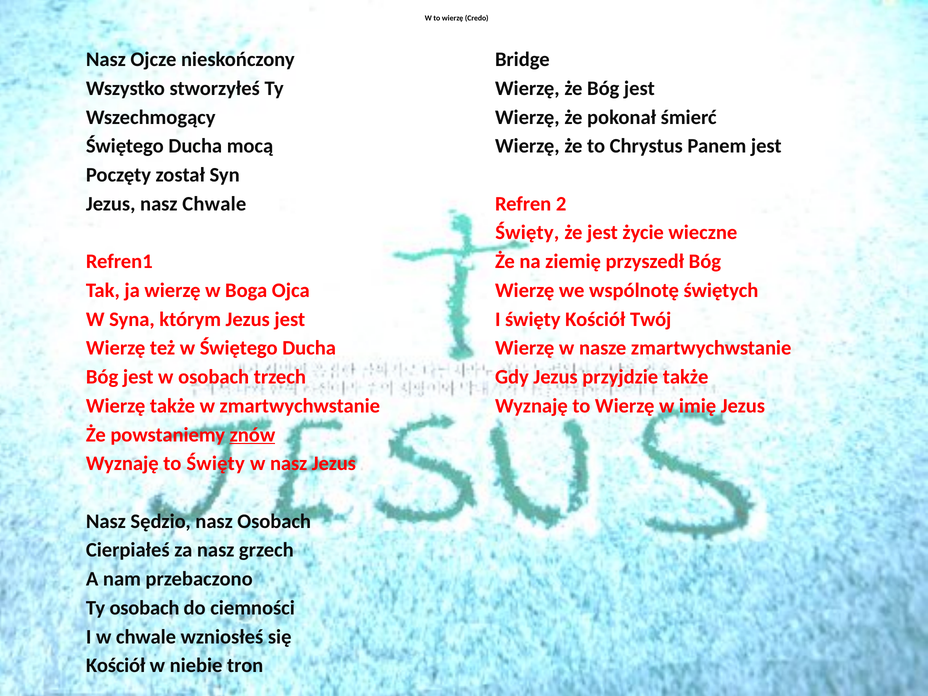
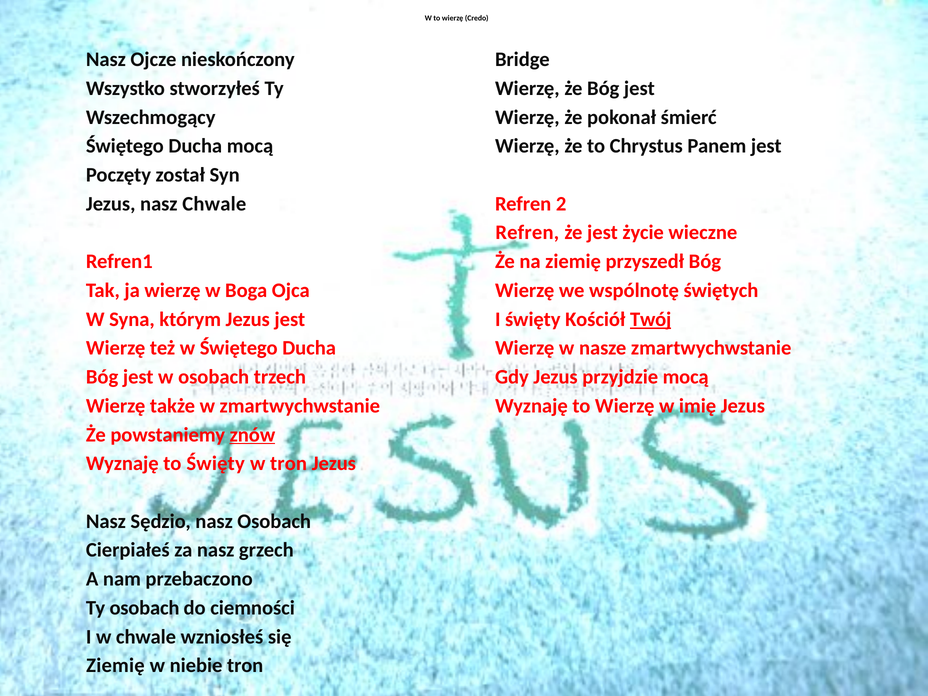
Święty at (527, 233): Święty -> Refren
Twój underline: none -> present
przyjdzie także: także -> mocą
w nasz: nasz -> tron
Kościół at (116, 666): Kościół -> Ziemię
